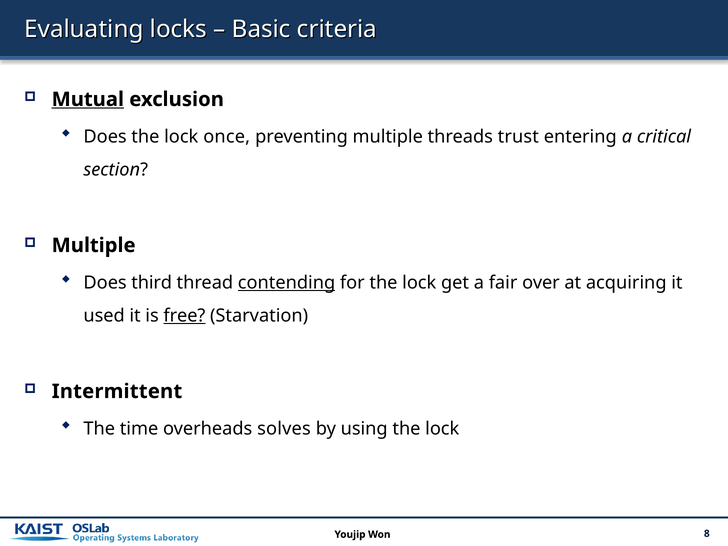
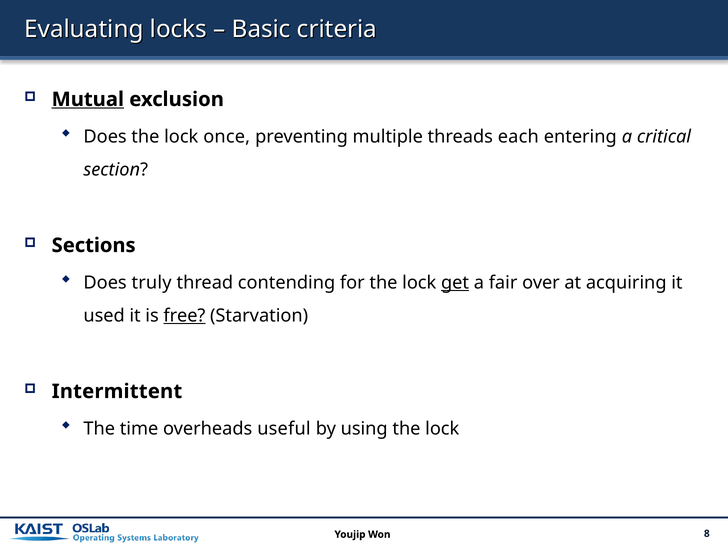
trust: trust -> each
Multiple at (94, 245): Multiple -> Sections
third: third -> truly
contending underline: present -> none
get underline: none -> present
solves: solves -> useful
